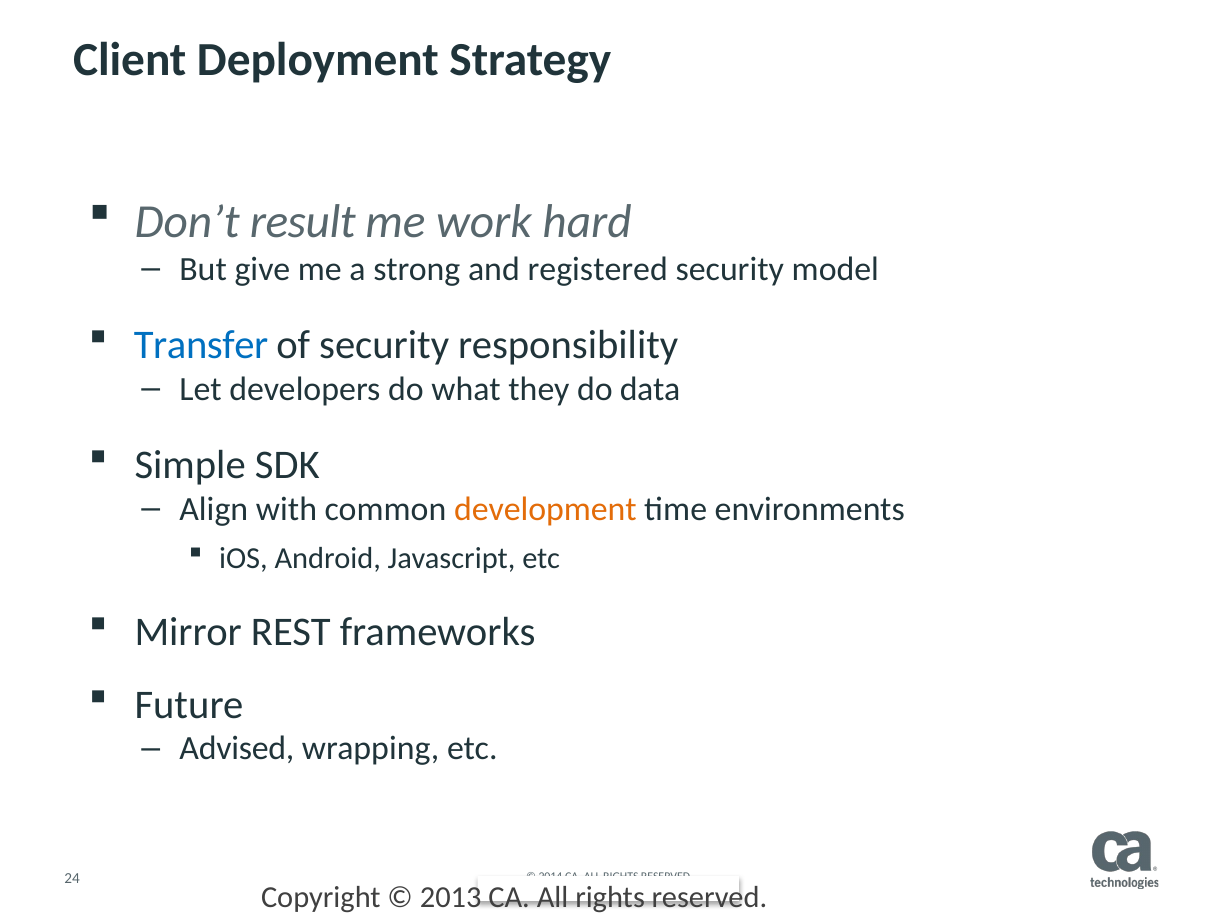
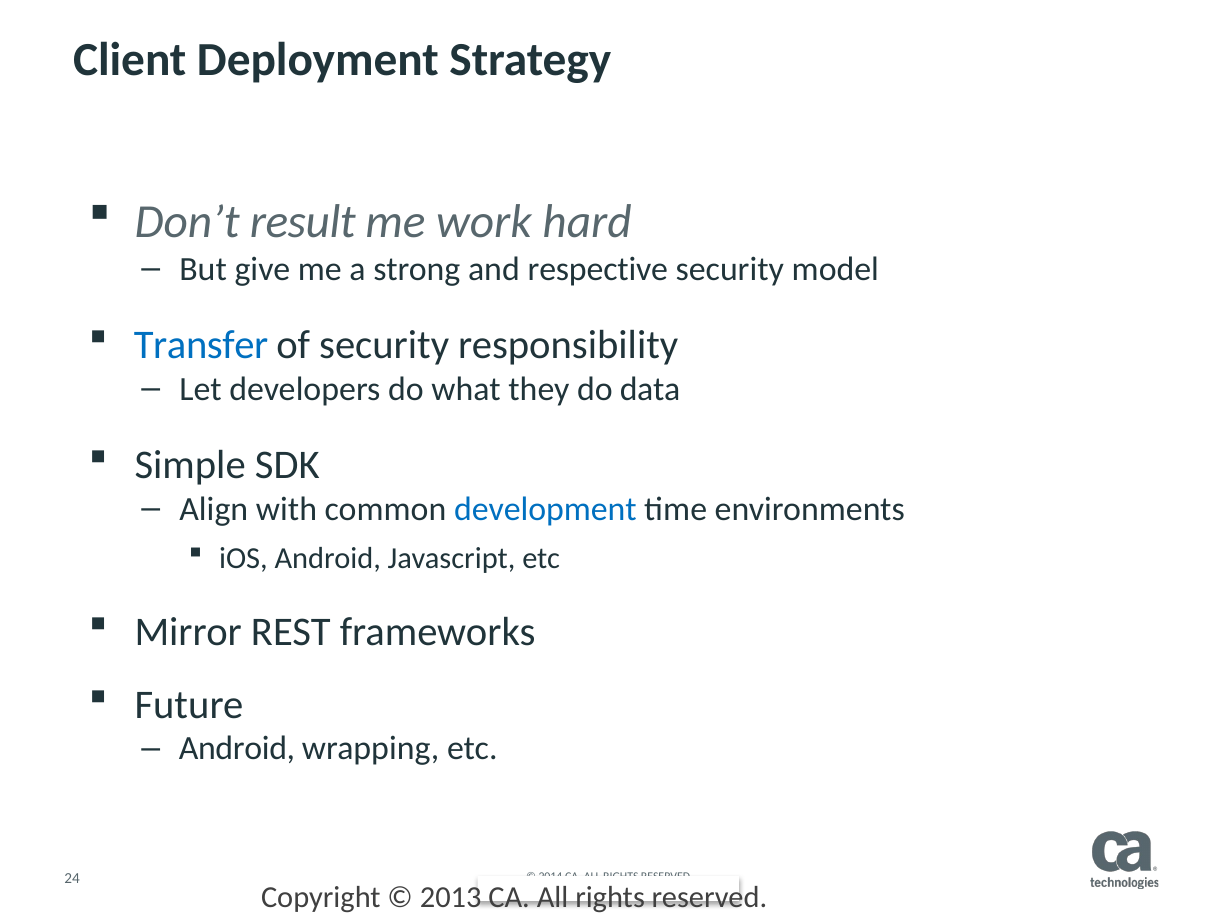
registered: registered -> respective
development colour: orange -> blue
Advised at (237, 748): Advised -> Android
